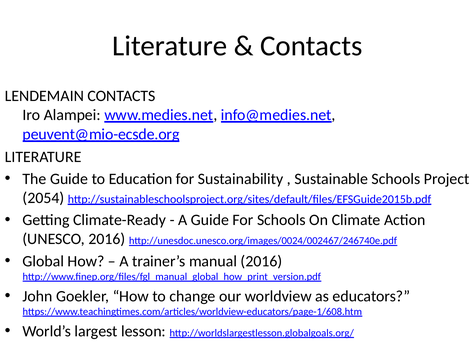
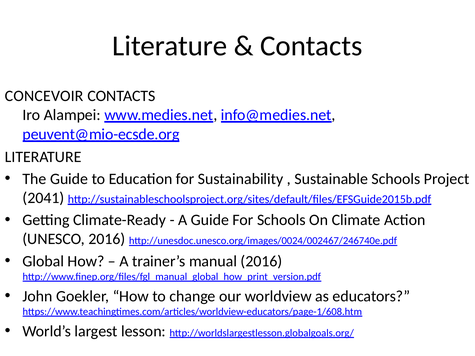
LENDEMAIN: LENDEMAIN -> CONCEVOIR
2054: 2054 -> 2041
